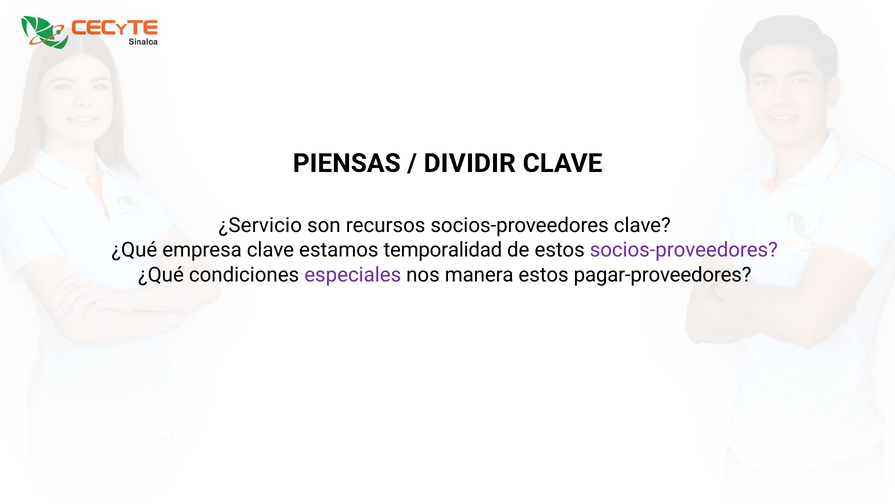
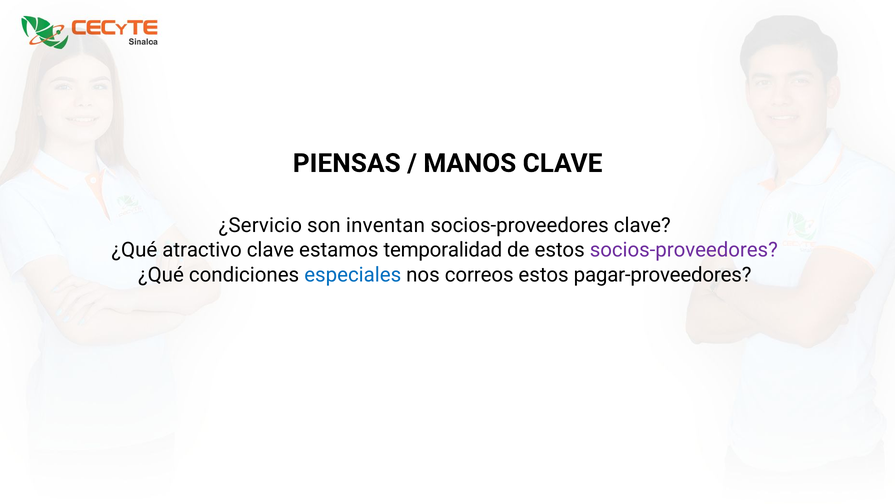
DIVIDIR: DIVIDIR -> MANOS
recursos: recursos -> inventan
empresa: empresa -> atractivo
especiales colour: purple -> blue
manera: manera -> correos
